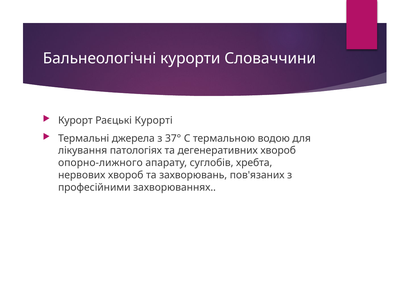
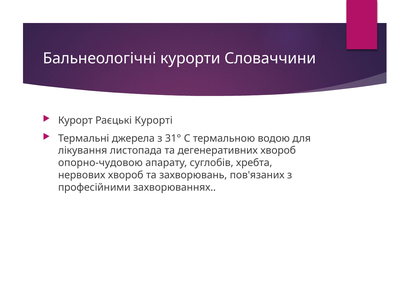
37°: 37° -> 31°
патологіях: патологіях -> листопада
опорно-лижного: опорно-лижного -> опорно-чудовою
